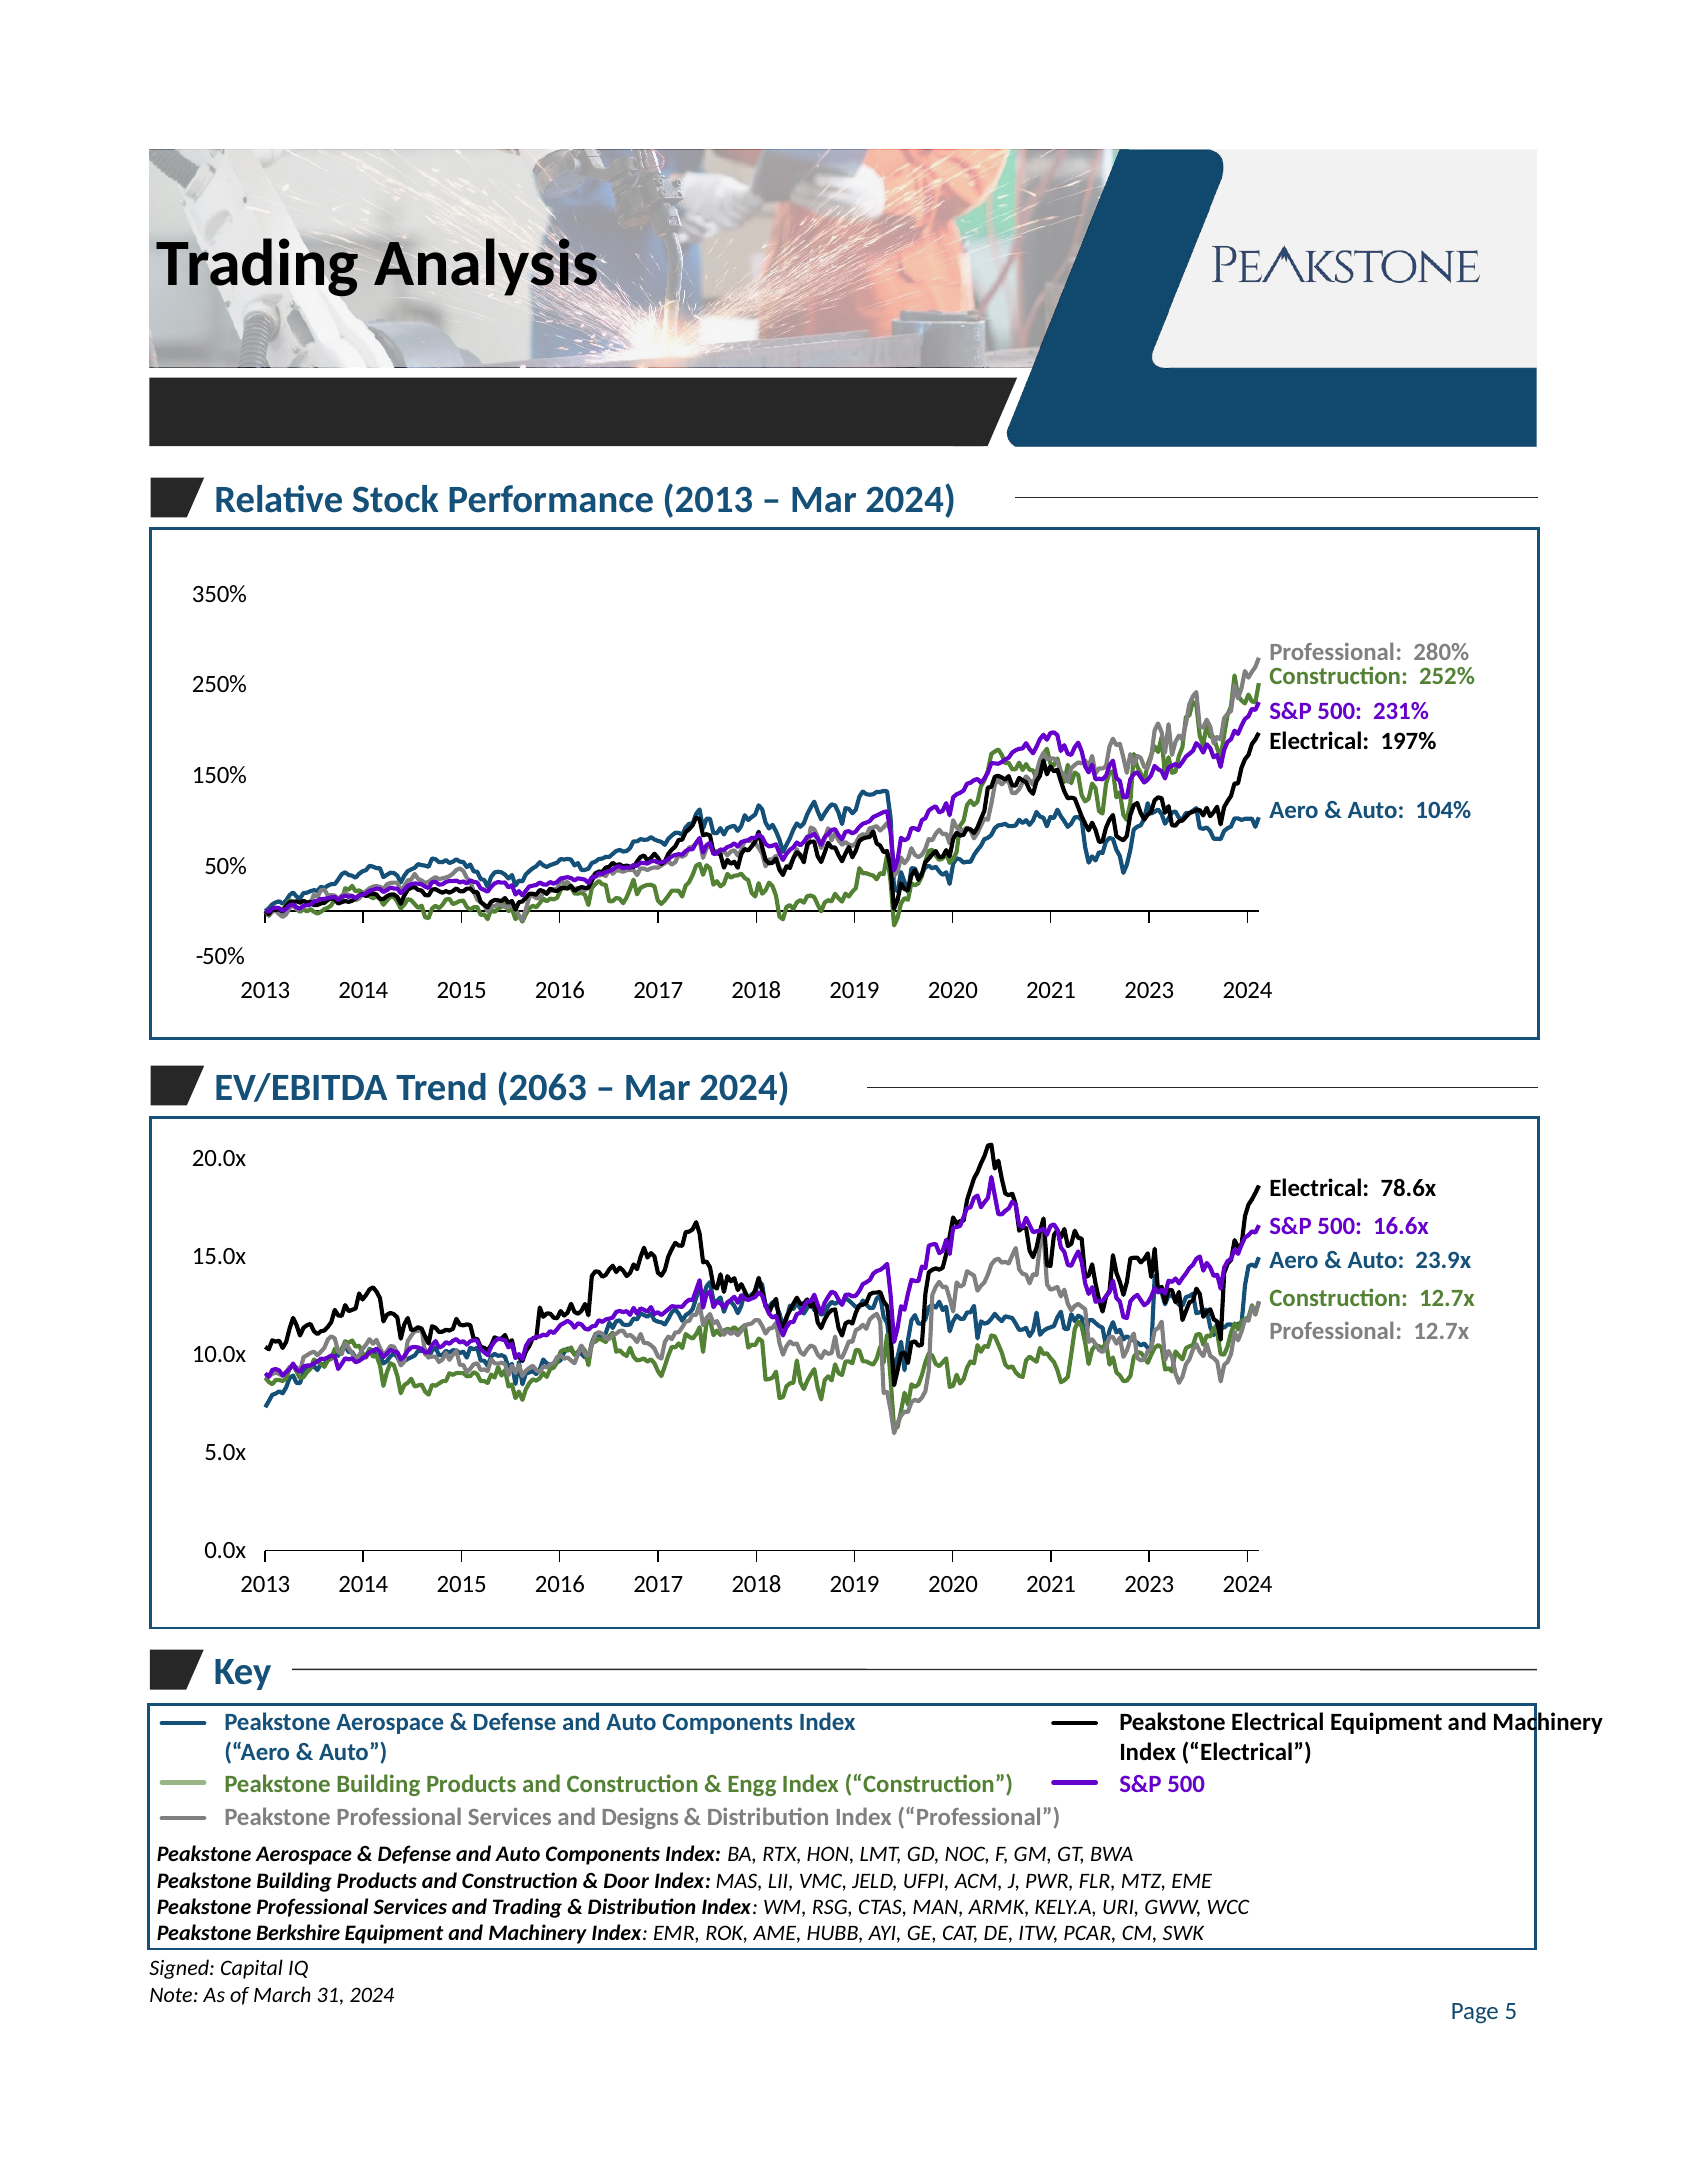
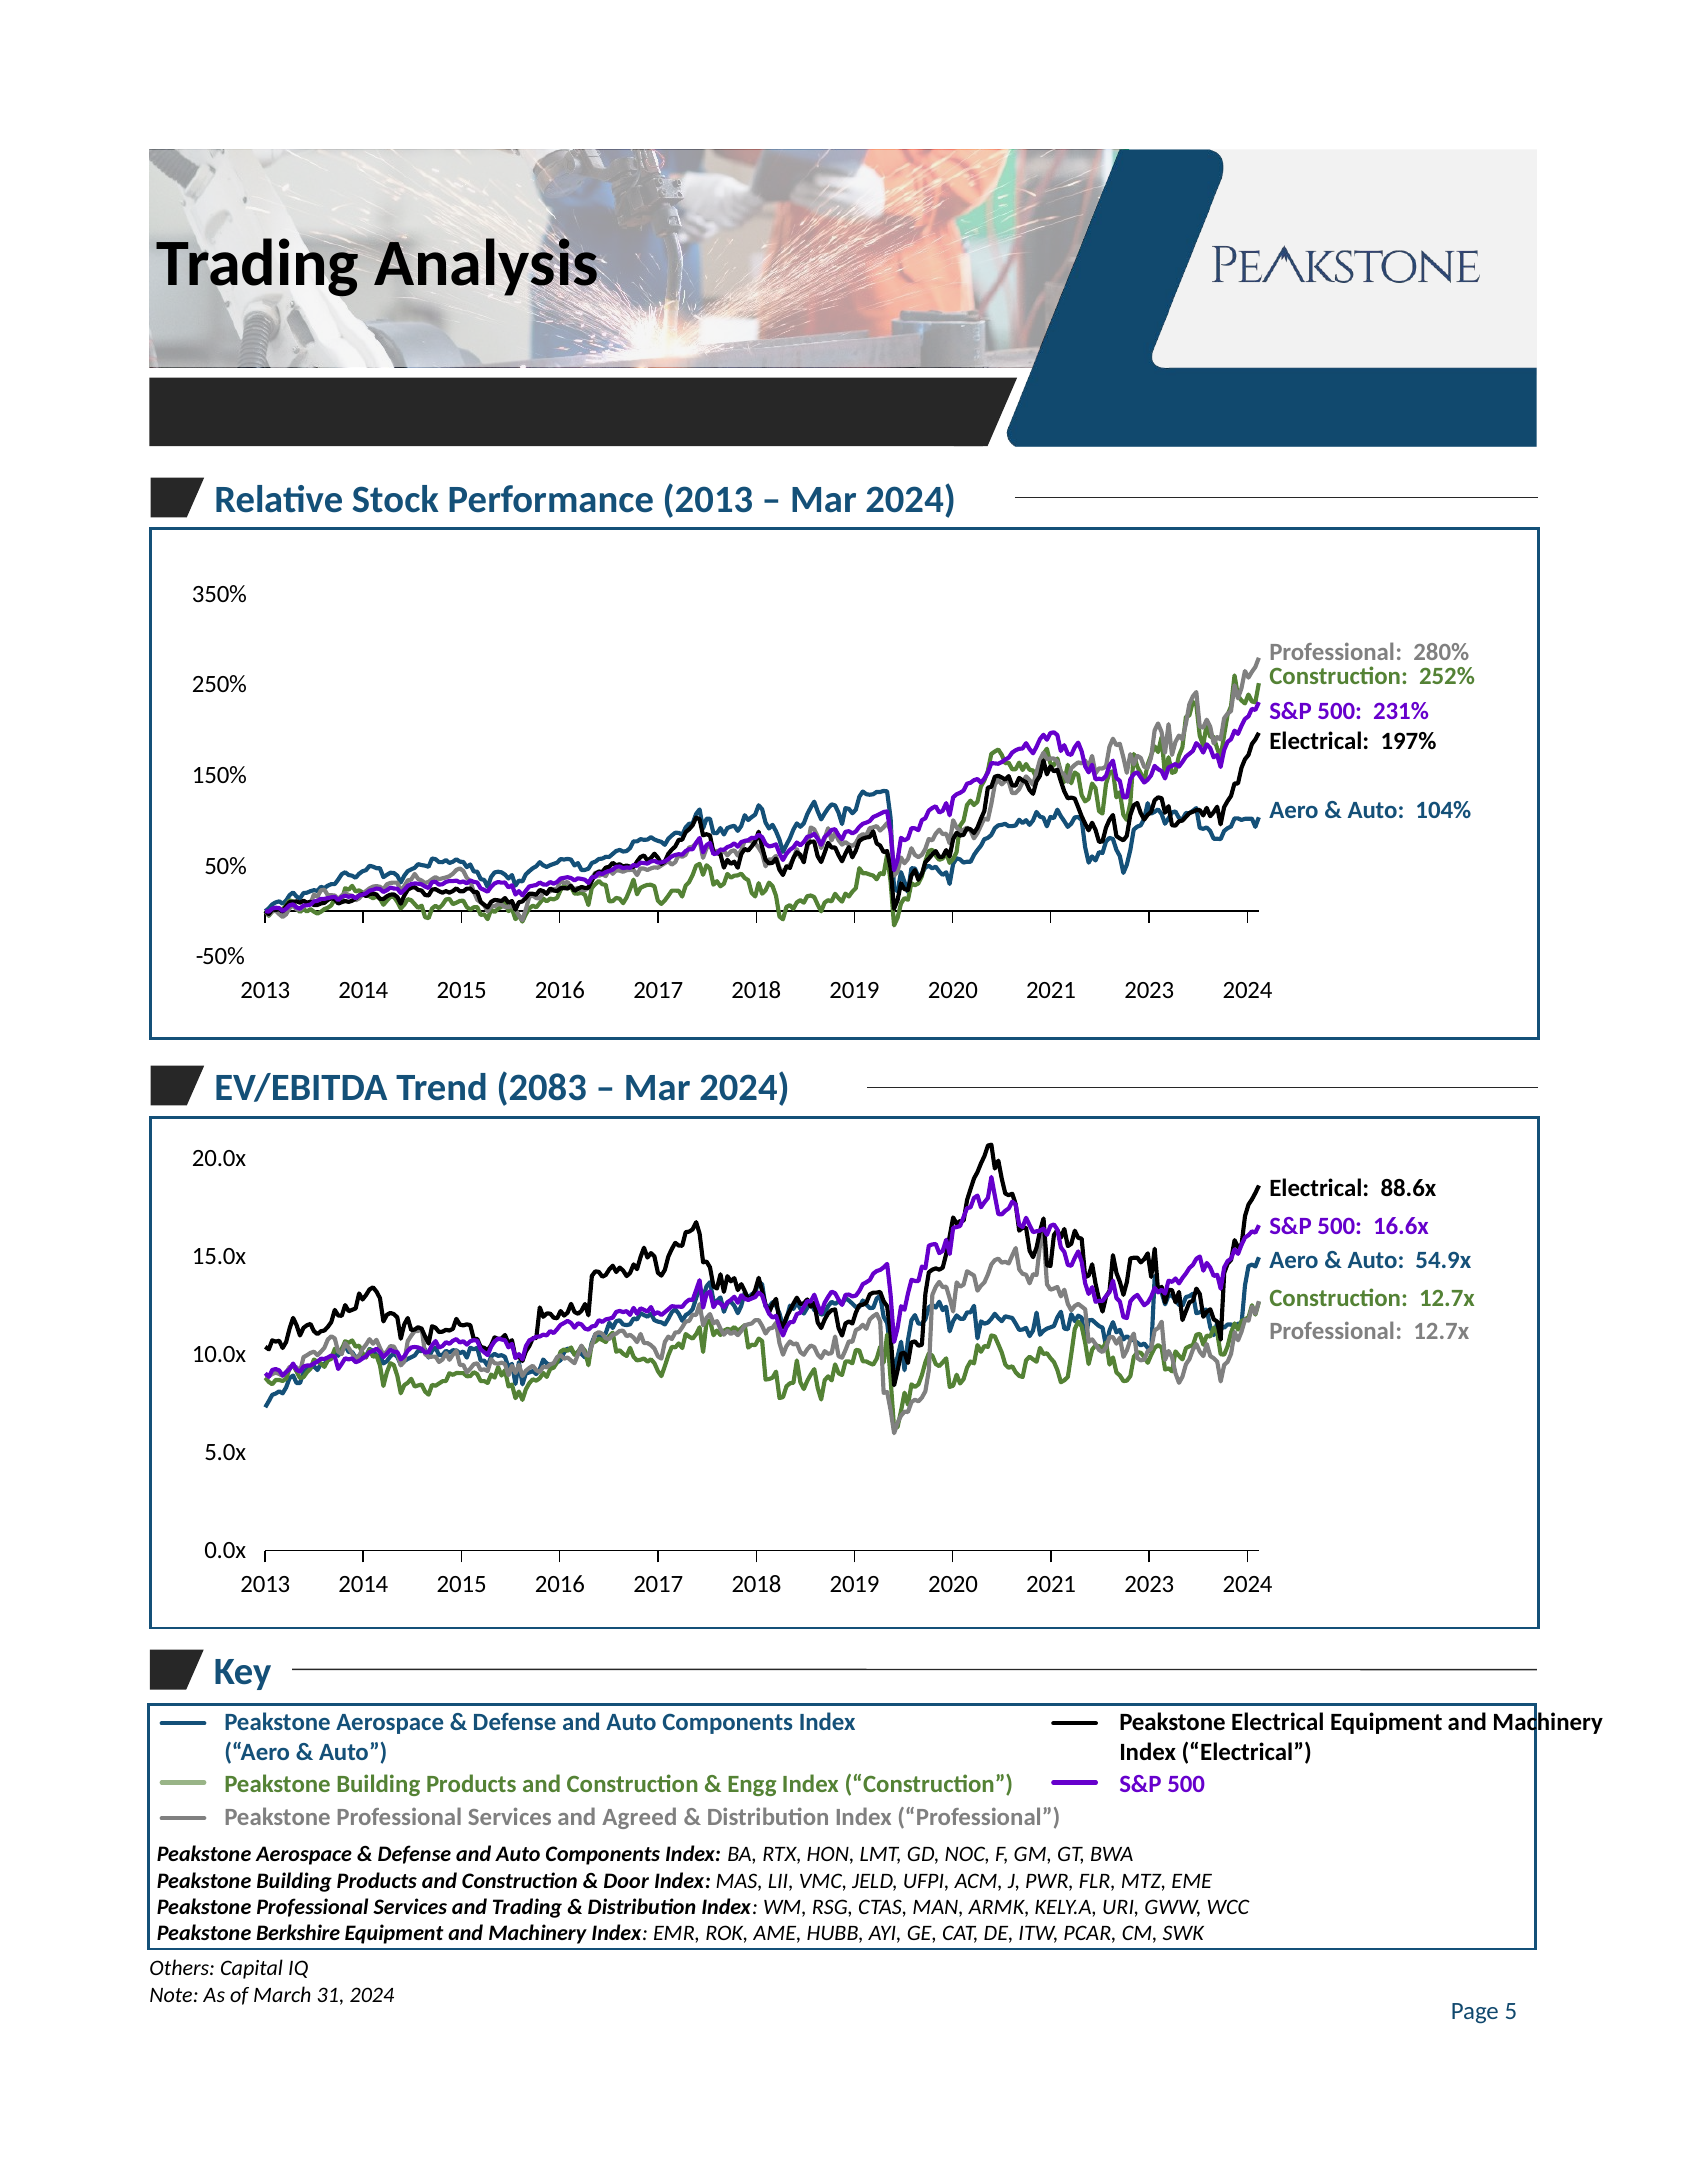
2063: 2063 -> 2083
78.6x: 78.6x -> 88.6x
23.9x: 23.9x -> 54.9x
Designs: Designs -> Agreed
Signed: Signed -> Others
